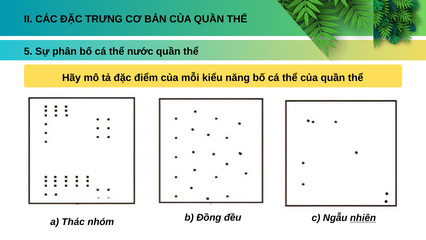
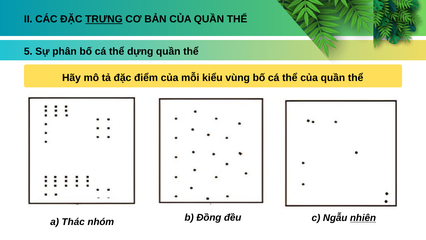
TRƯNG underline: none -> present
nước: nước -> dựng
năng: năng -> vùng
